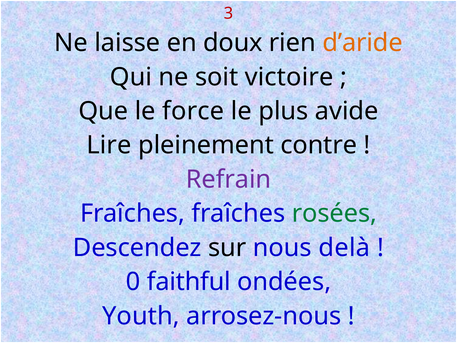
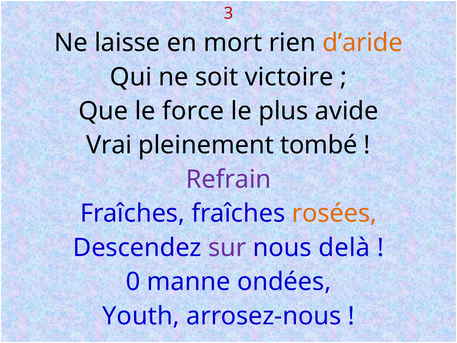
doux: doux -> mort
Lire: Lire -> Vrai
contre: contre -> tombé
rosées colour: green -> orange
sur colour: black -> purple
faithful: faithful -> manne
